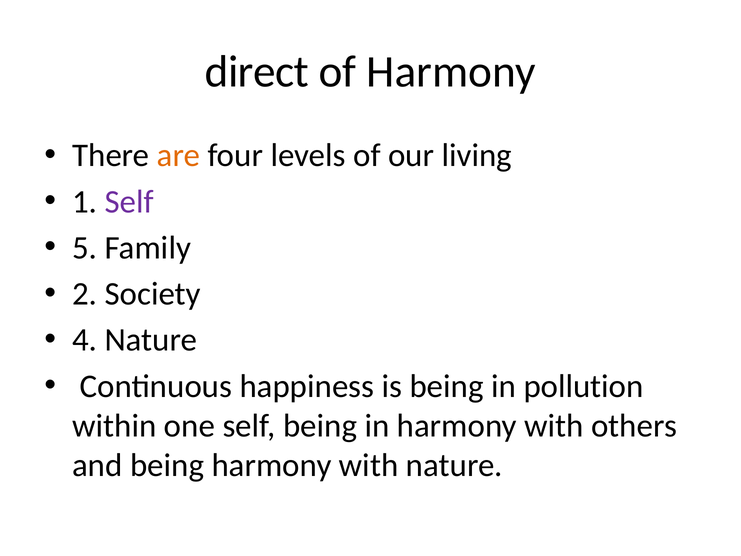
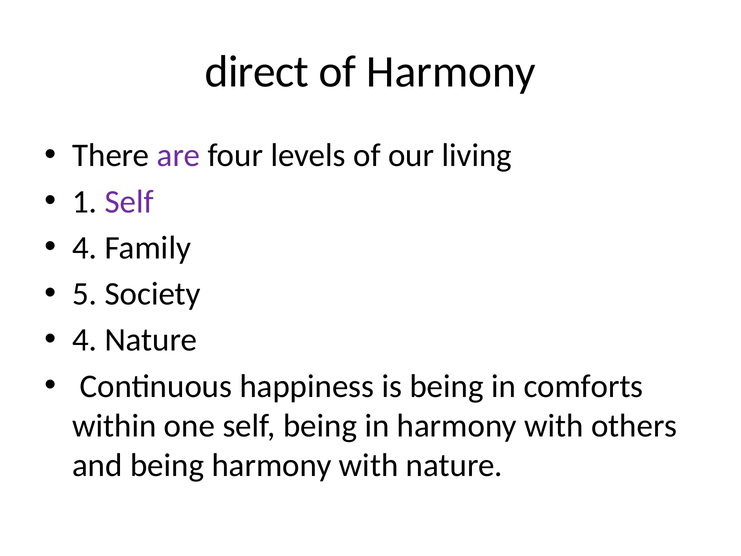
are colour: orange -> purple
5 at (85, 248): 5 -> 4
2: 2 -> 5
pollution: pollution -> comforts
